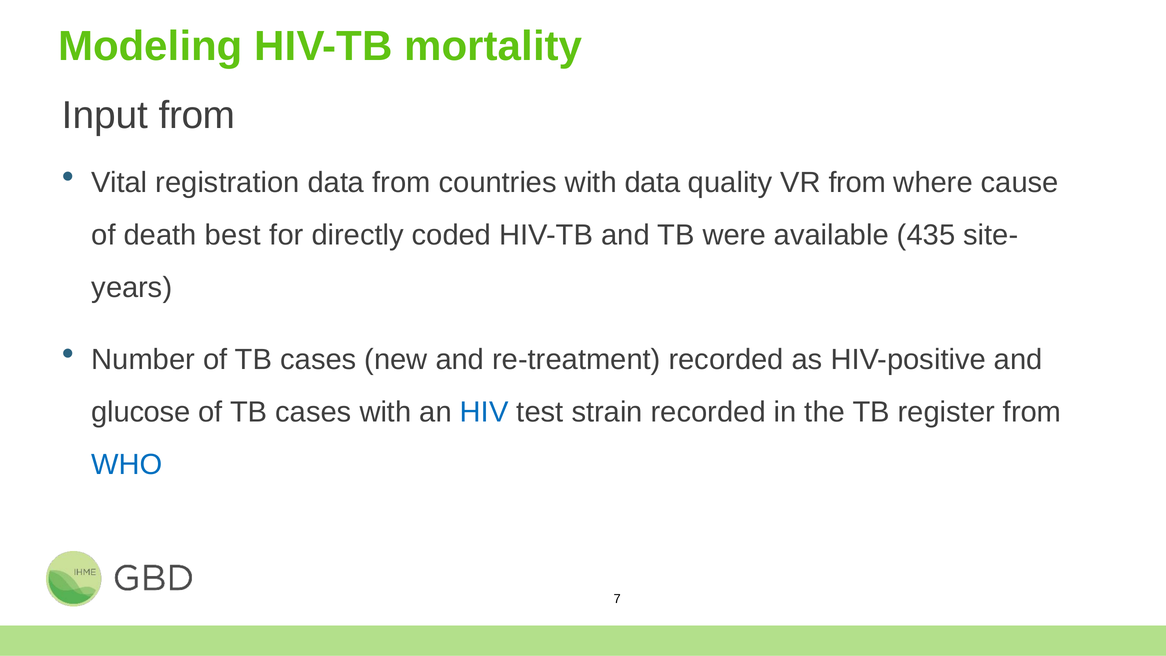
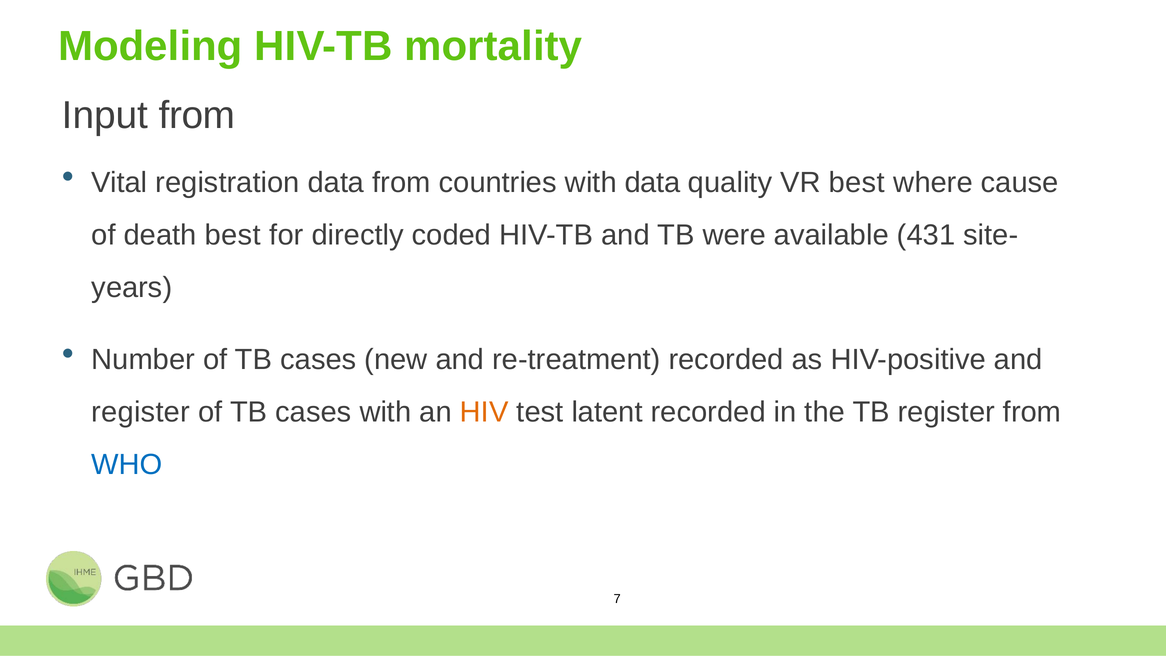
VR from: from -> best
435: 435 -> 431
glucose at (141, 412): glucose -> register
HIV colour: blue -> orange
strain: strain -> latent
